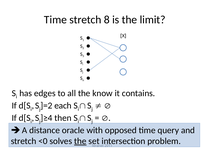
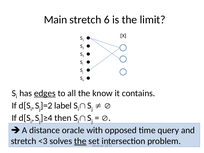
Time at (55, 20): Time -> Main
8: 8 -> 6
edges underline: none -> present
each: each -> label
<0: <0 -> <3
